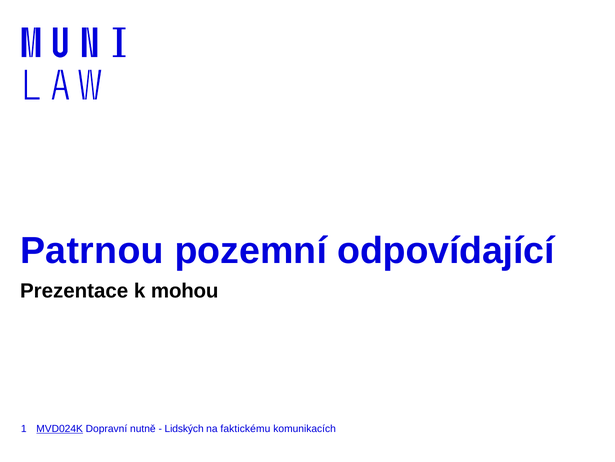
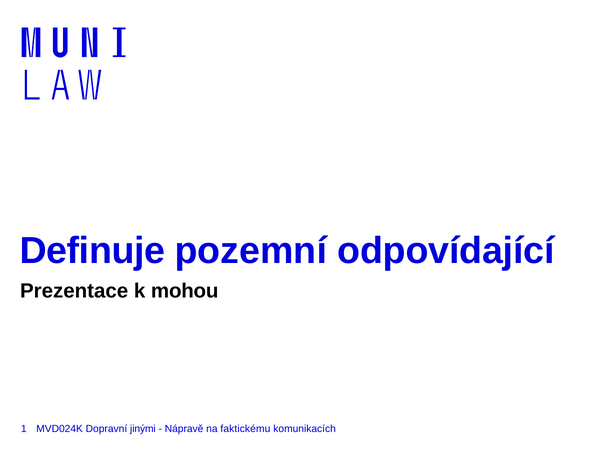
Patrnou: Patrnou -> Definuje
MVD024K underline: present -> none
nutně: nutně -> jinými
Lidských: Lidských -> Nápravě
